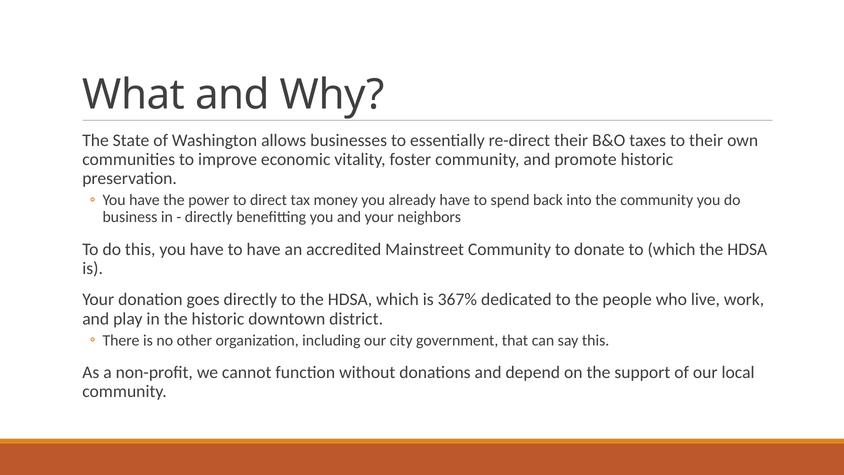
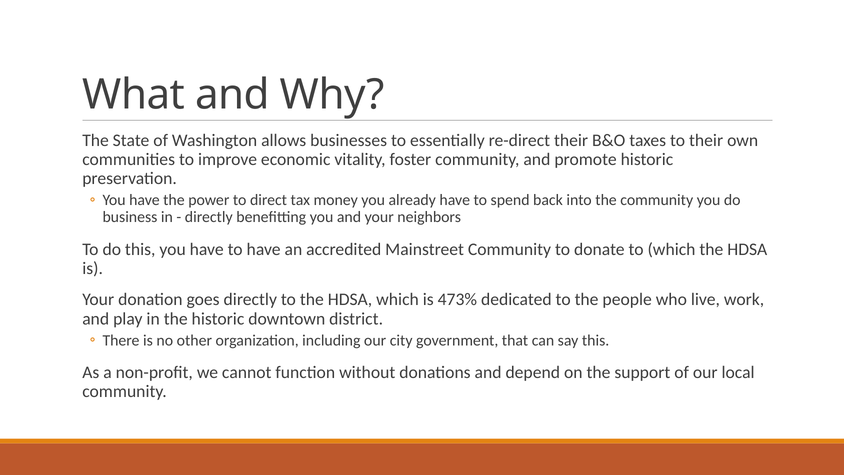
367%: 367% -> 473%
